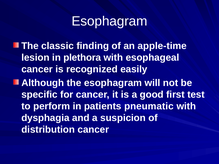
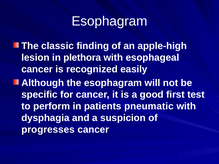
apple-time: apple-time -> apple-high
distribution: distribution -> progresses
